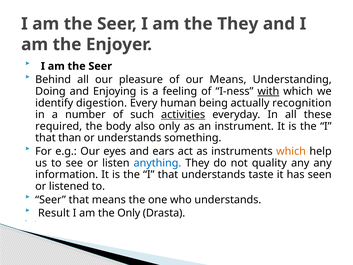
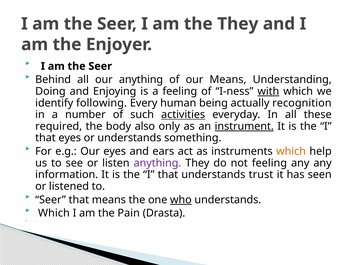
our pleasure: pleasure -> anything
digestion: digestion -> following
instrument underline: none -> present
that than: than -> eyes
anything at (157, 163) colour: blue -> purple
not quality: quality -> feeling
taste: taste -> trust
who underline: none -> present
Result at (54, 213): Result -> Which
the Only: Only -> Pain
